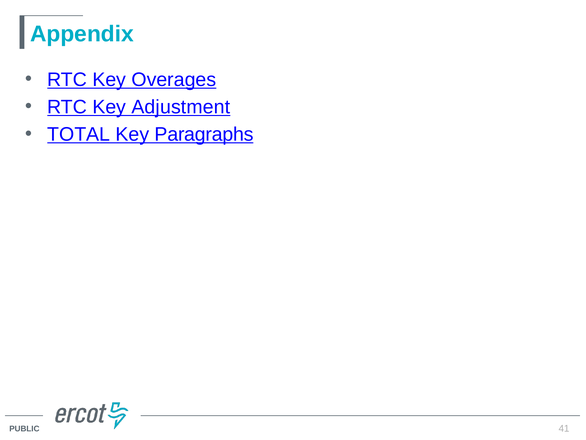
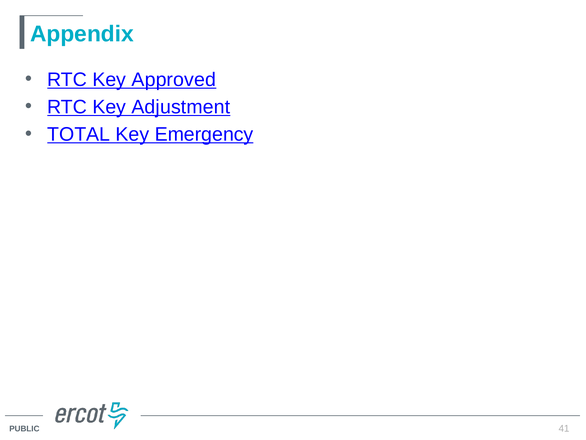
Overages: Overages -> Approved
Paragraphs: Paragraphs -> Emergency
